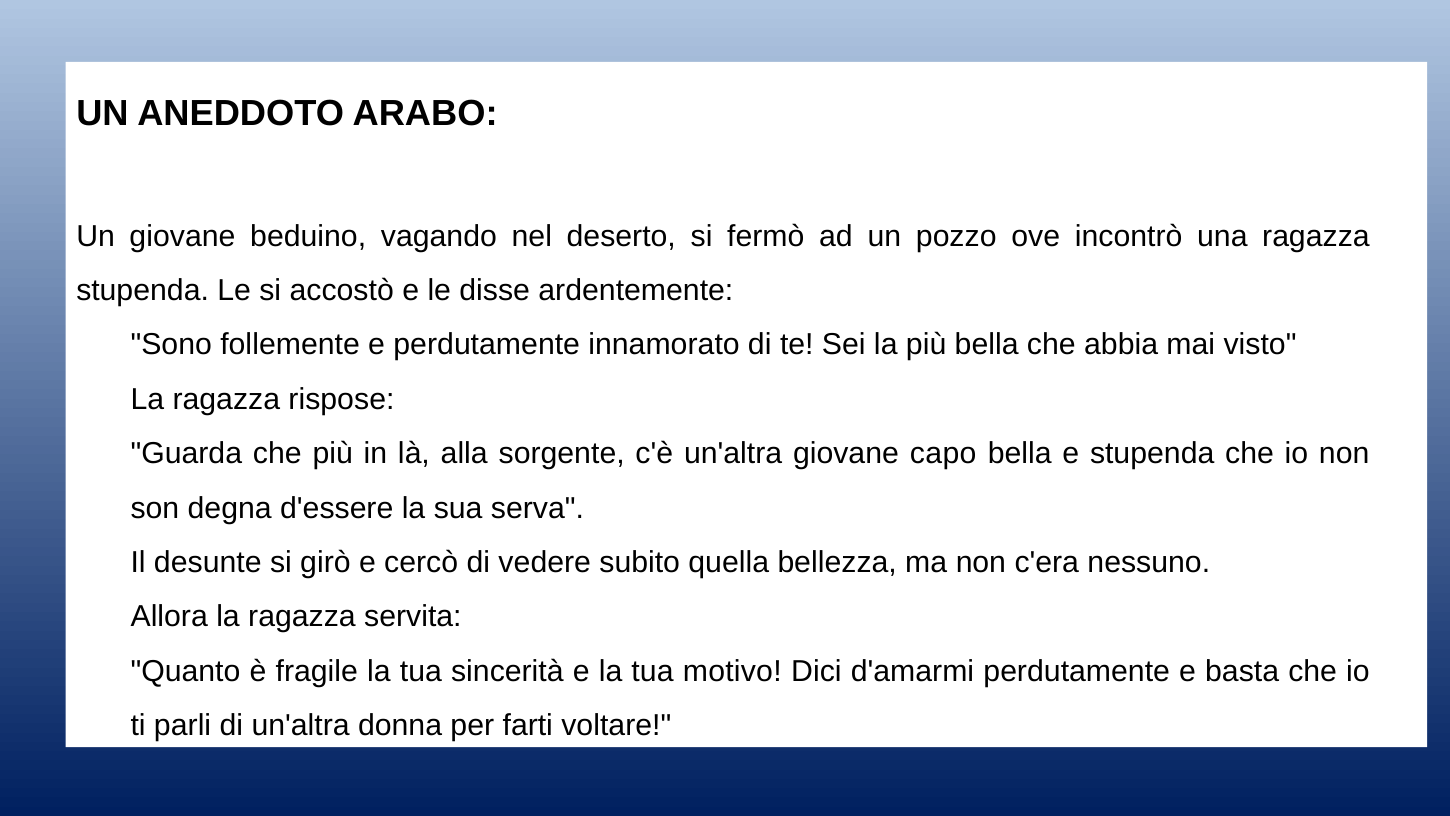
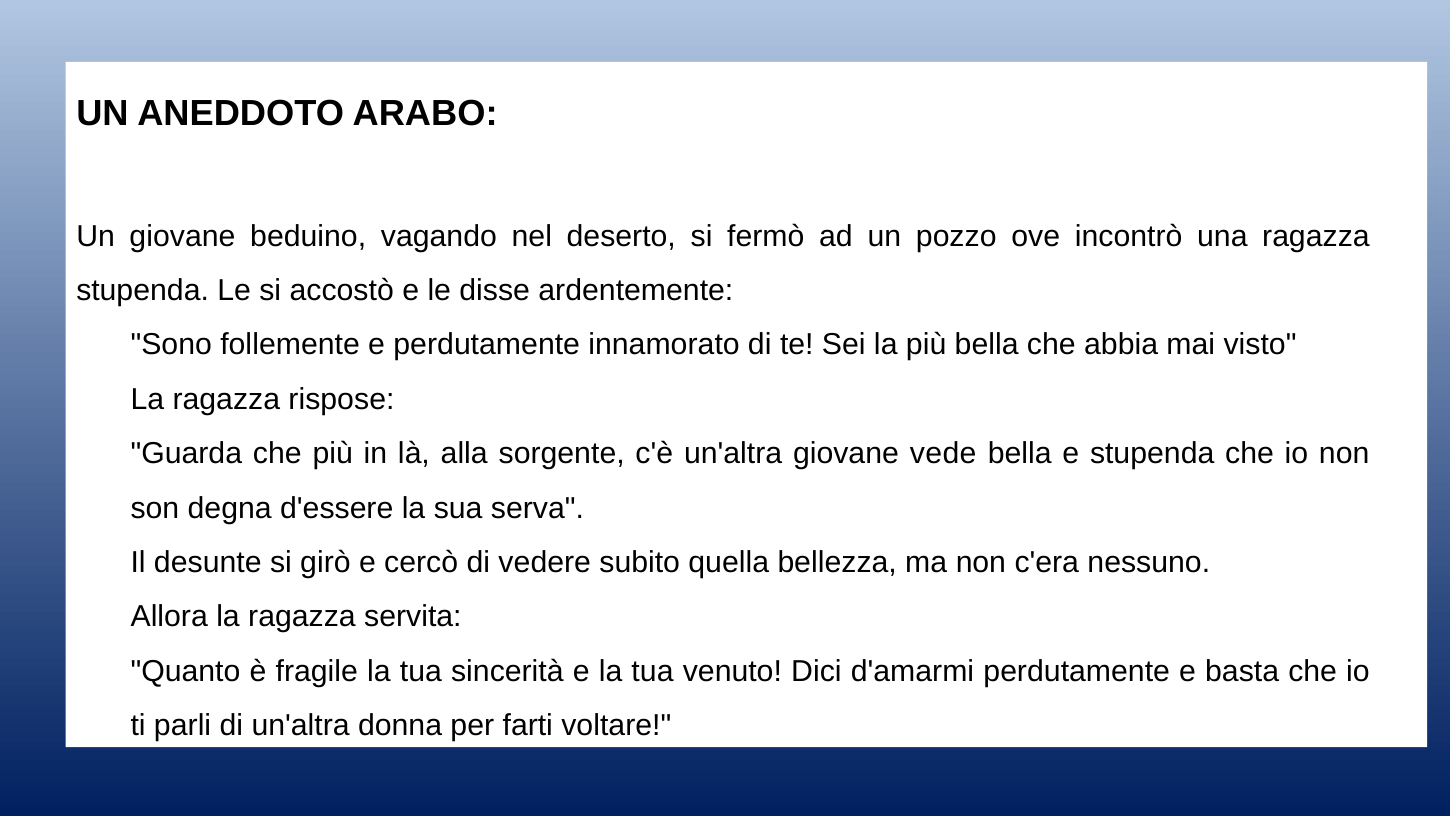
capo: capo -> vede
motivo: motivo -> venuto
